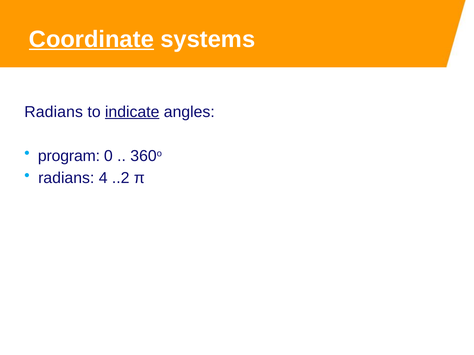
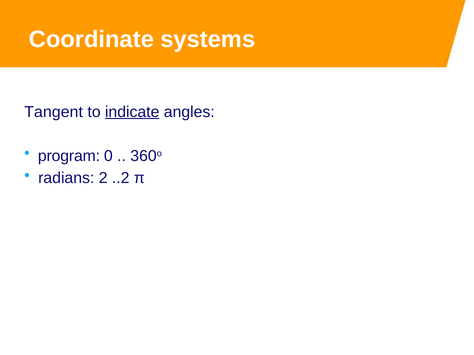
Coordinate underline: present -> none
Radians at (54, 112): Radians -> Tangent
4: 4 -> 2
